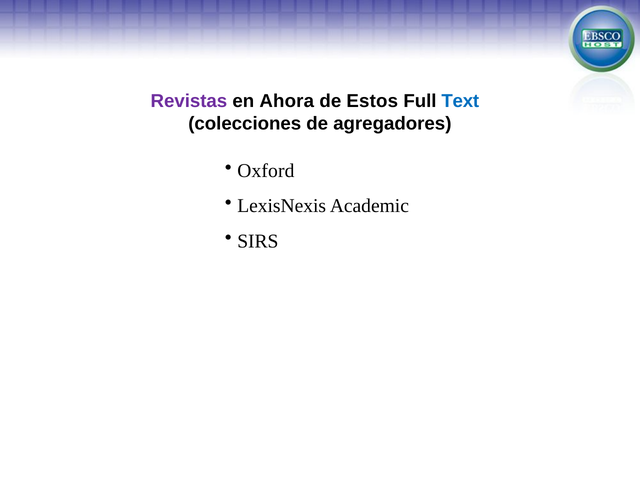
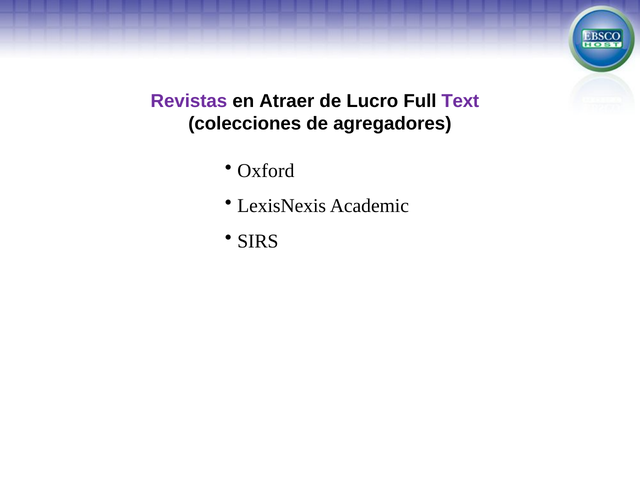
Ahora: Ahora -> Atraer
Estos: Estos -> Lucro
Text colour: blue -> purple
